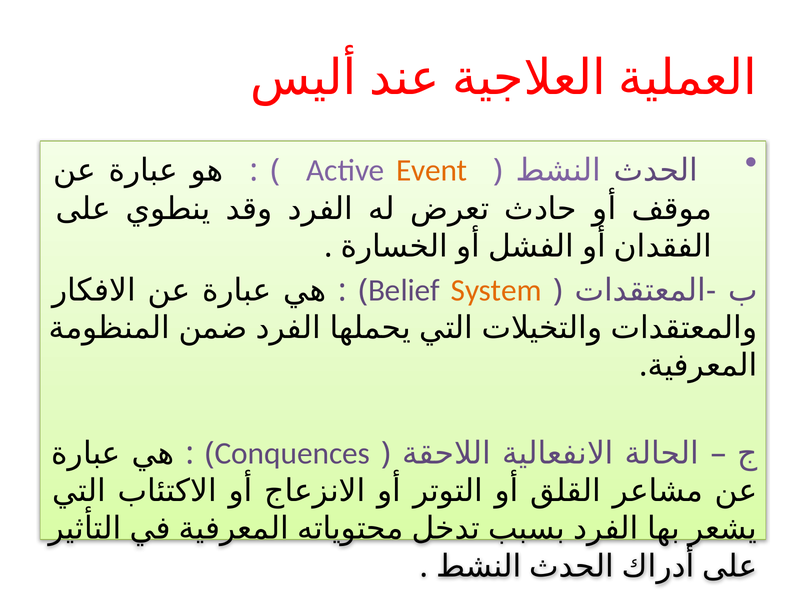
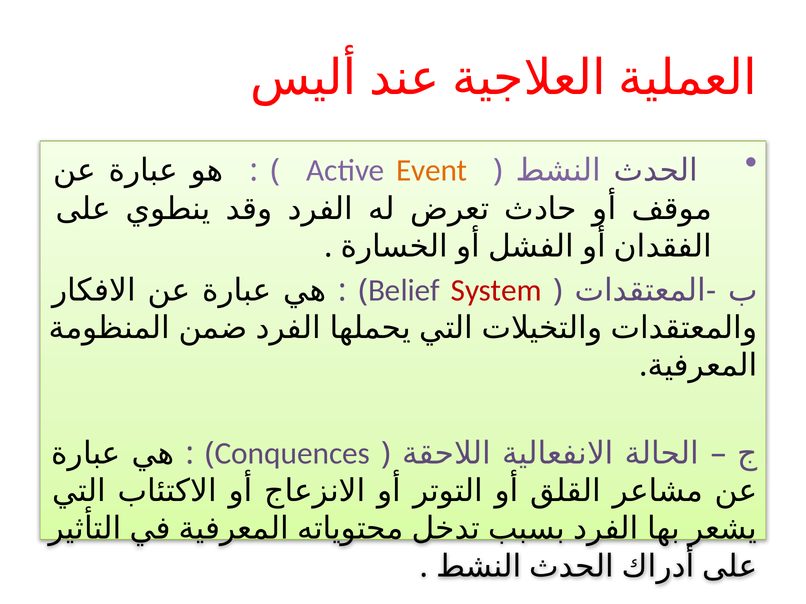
System colour: orange -> red
